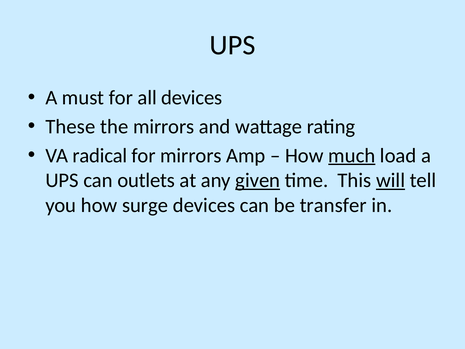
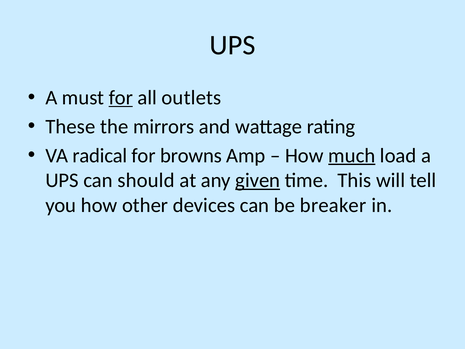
for at (121, 98) underline: none -> present
all devices: devices -> outlets
for mirrors: mirrors -> browns
outlets: outlets -> should
will underline: present -> none
surge: surge -> other
transfer: transfer -> breaker
